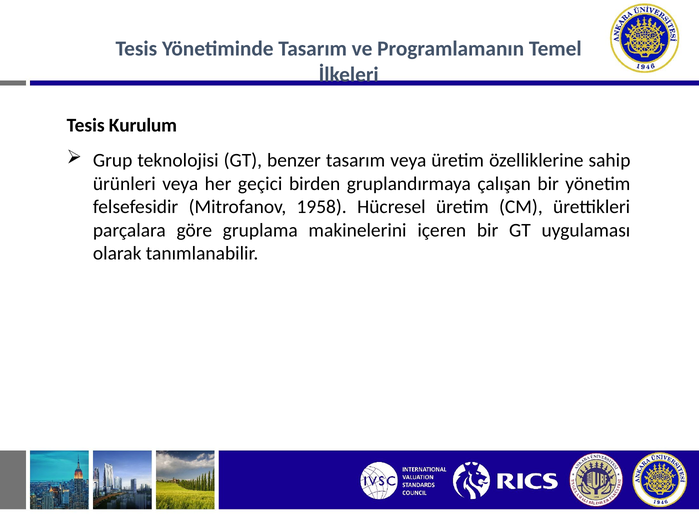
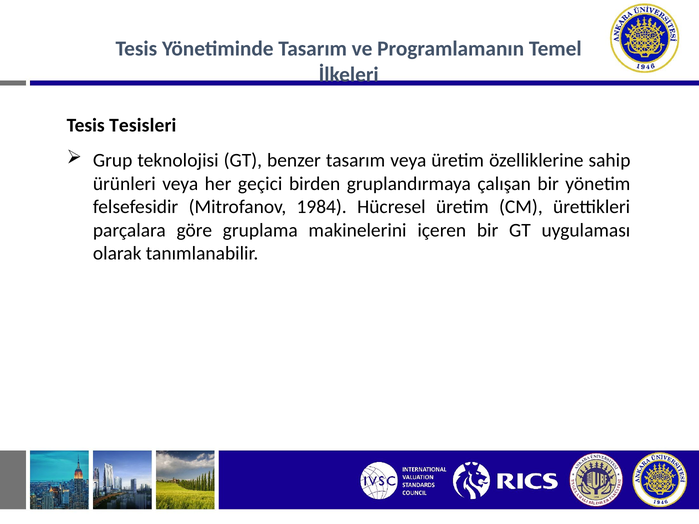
Kurulum: Kurulum -> Tesisleri
1958: 1958 -> 1984
